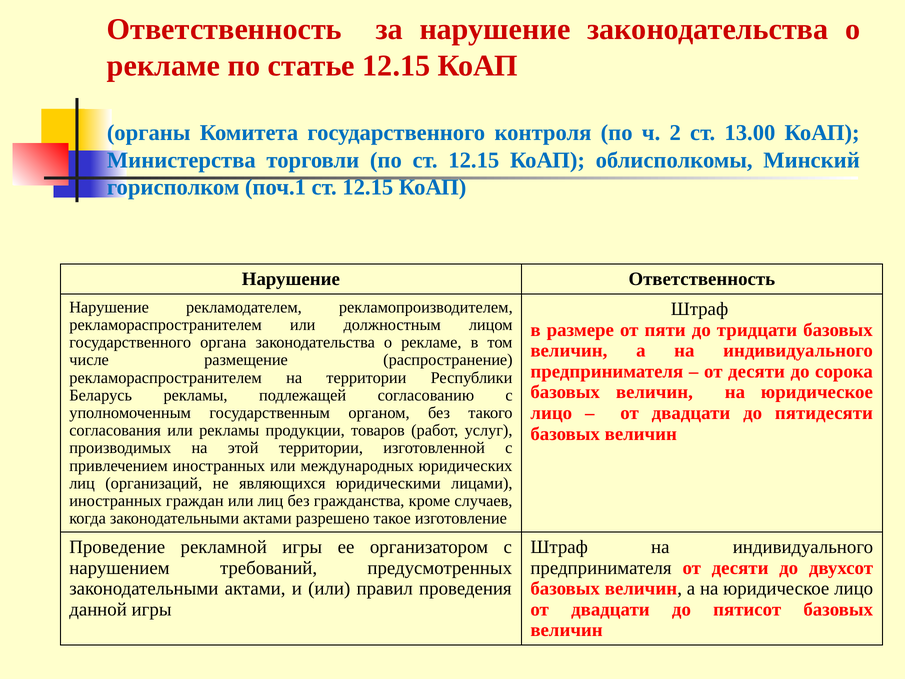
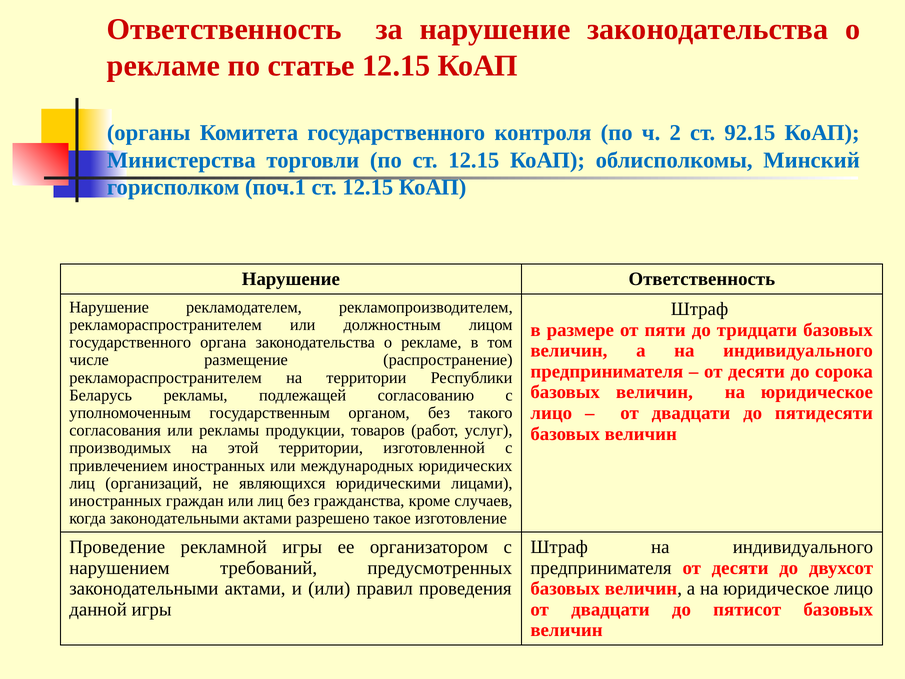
13.00: 13.00 -> 92.15
